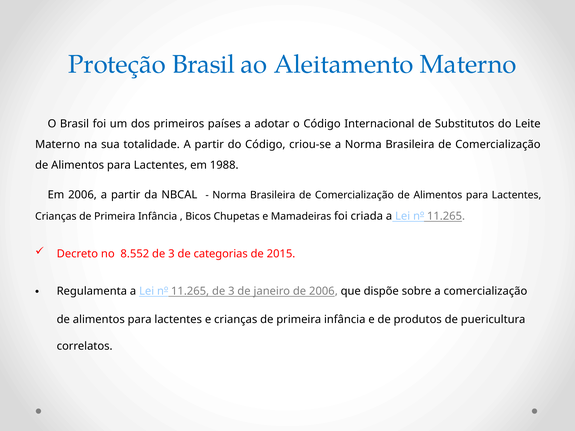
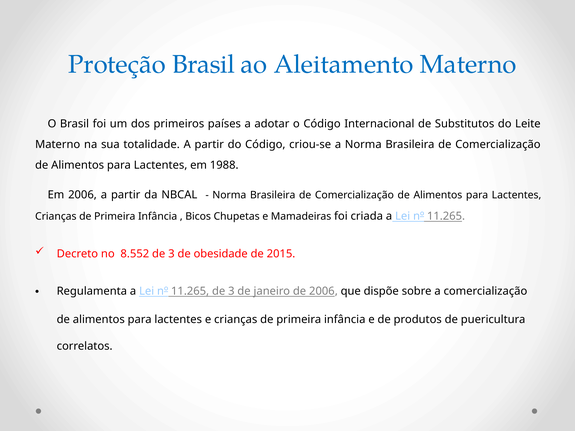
categorias: categorias -> obesidade
